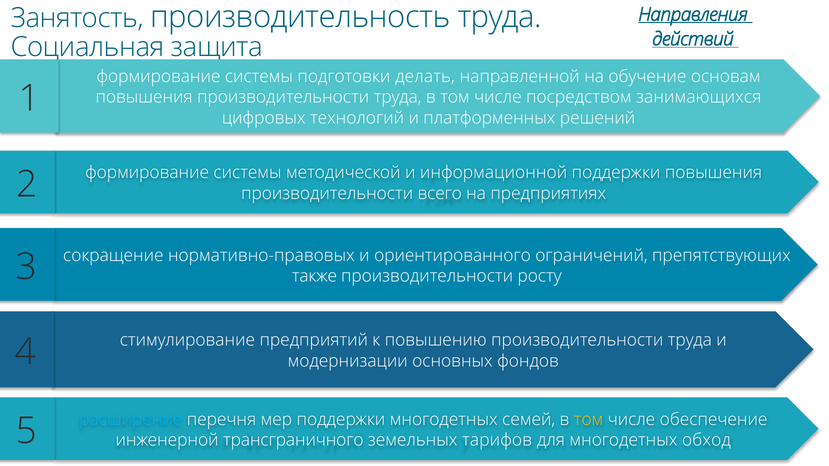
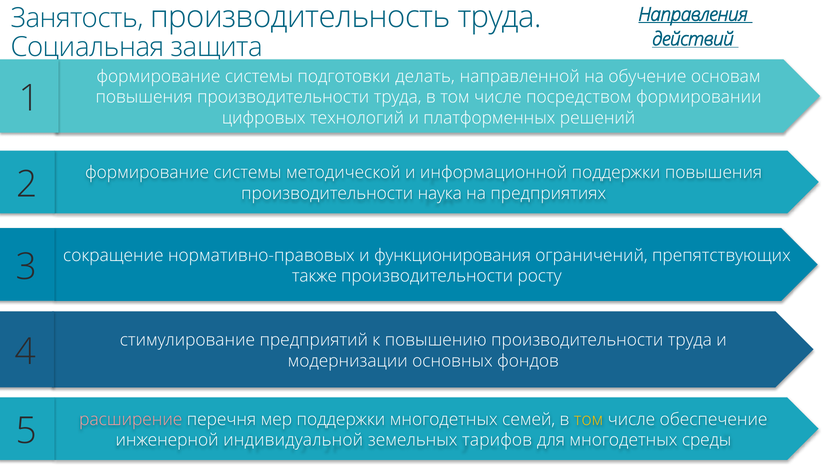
занимающихся: занимающихся -> формировании
всего: всего -> наука
ориентированного: ориентированного -> функционирования
расширение colour: light blue -> pink
трансграничного: трансграничного -> индивидуальной
обход: обход -> среды
